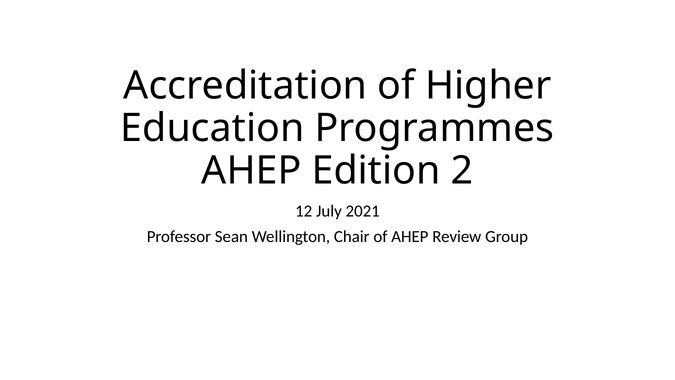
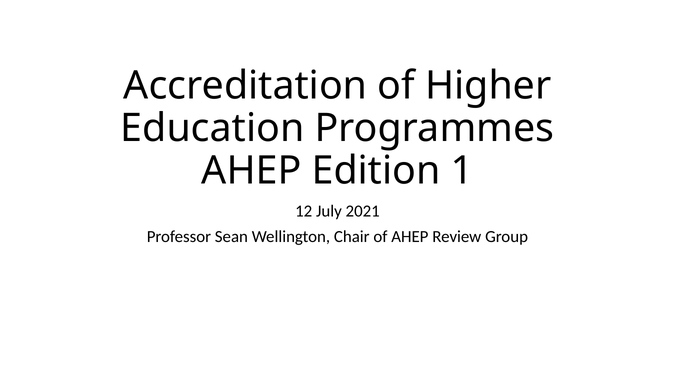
2: 2 -> 1
